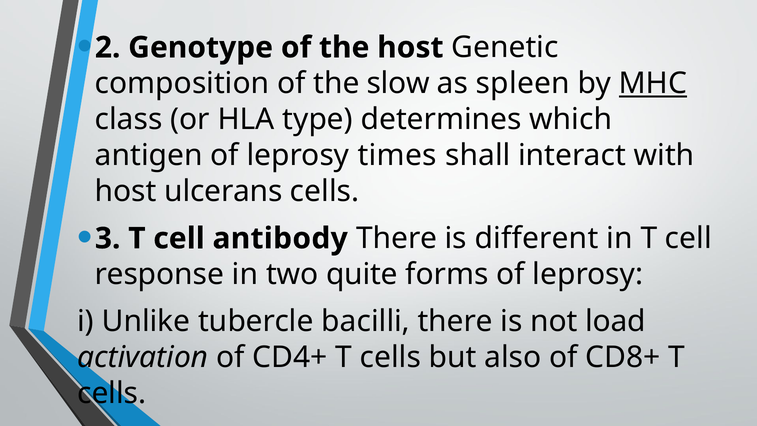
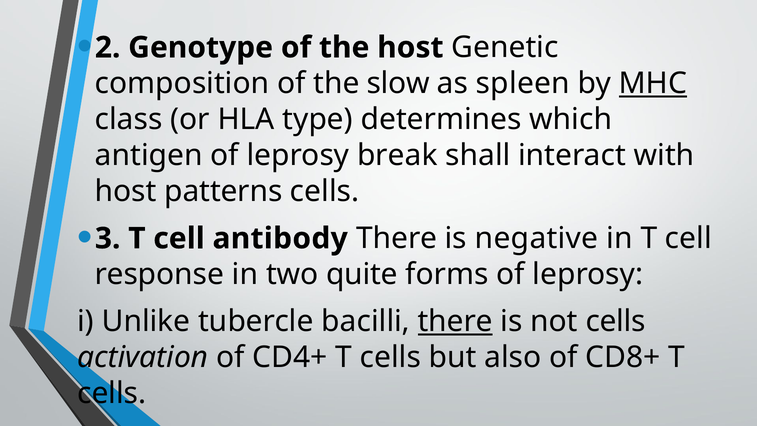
times: times -> break
ulcerans: ulcerans -> patterns
different: different -> negative
there at (455, 321) underline: none -> present
not load: load -> cells
